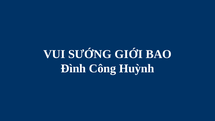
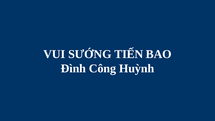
GIỚI: GIỚI -> TIẾN
